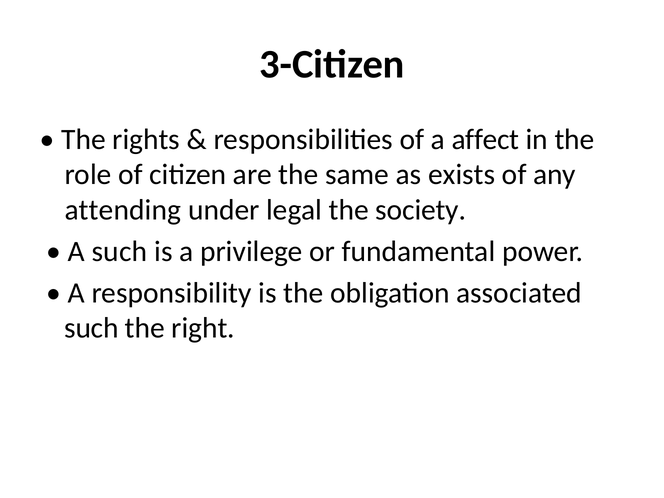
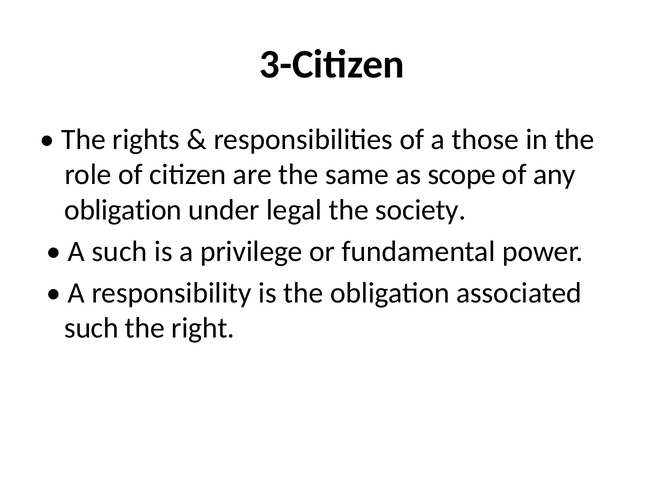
affect: affect -> those
exists: exists -> scope
attending at (123, 210): attending -> obligation
